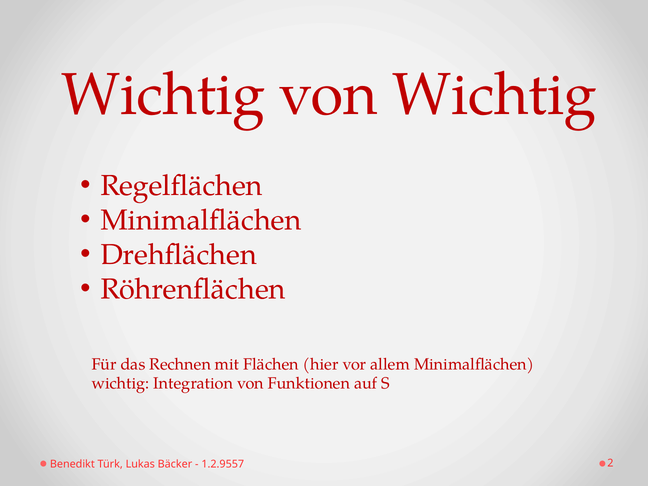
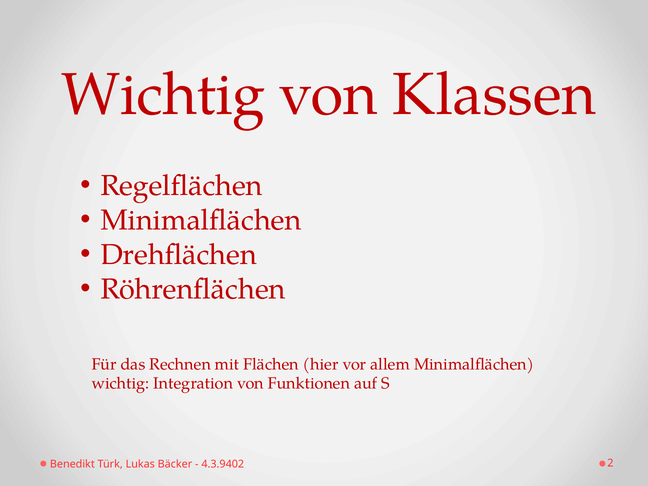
von Wichtig: Wichtig -> Klassen
1.2.9557: 1.2.9557 -> 4.3.9402
